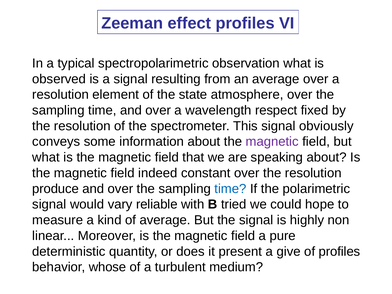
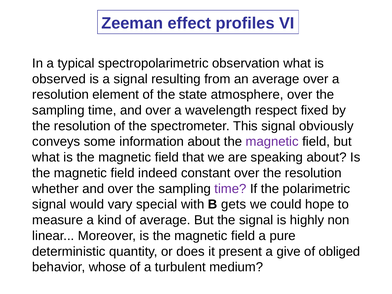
produce: produce -> whether
time at (230, 189) colour: blue -> purple
reliable: reliable -> special
tried: tried -> gets
of profiles: profiles -> obliged
